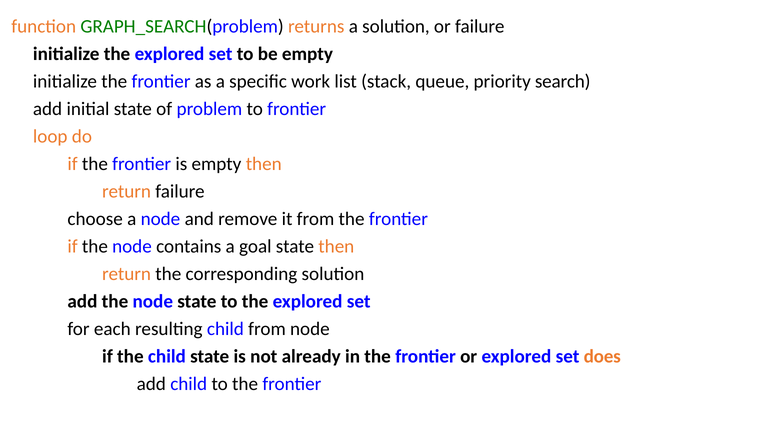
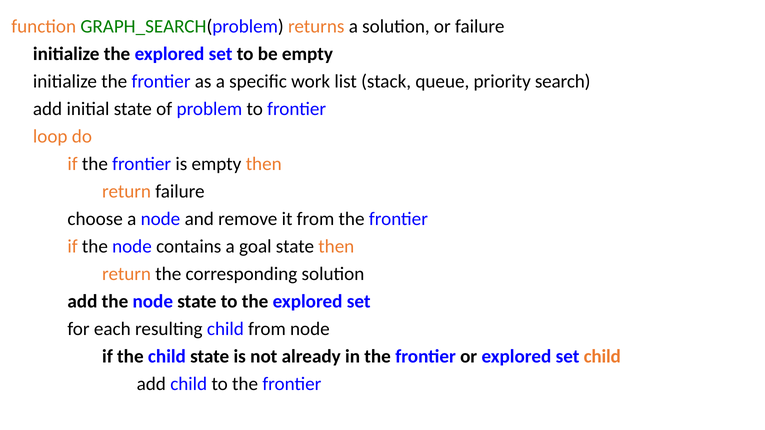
set does: does -> child
